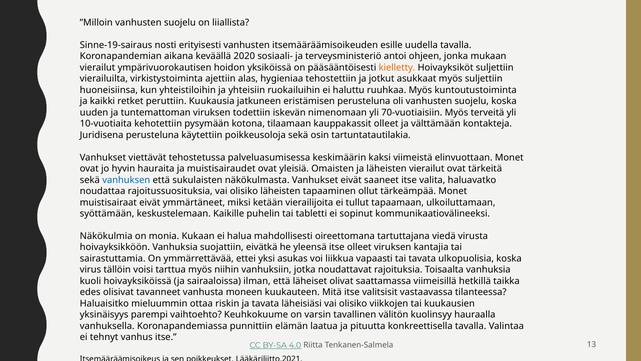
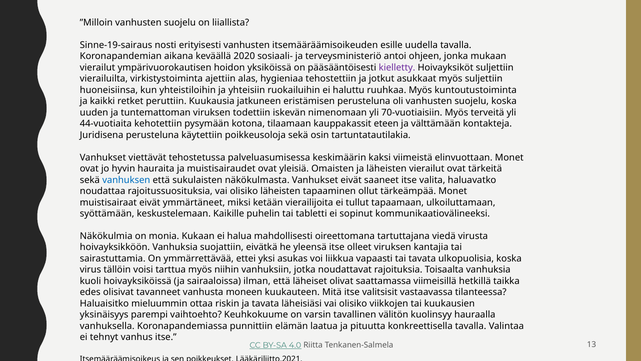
kielletty colour: orange -> purple
10-vuotiaita: 10-vuotiaita -> 44-vuotiaita
kauppakassit olleet: olleet -> eteen
